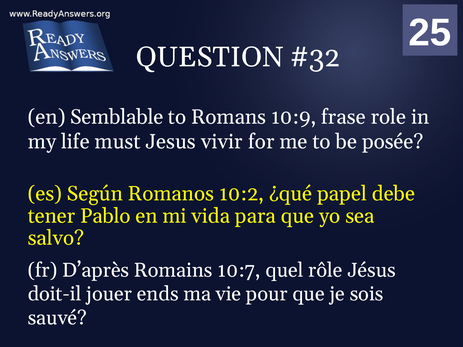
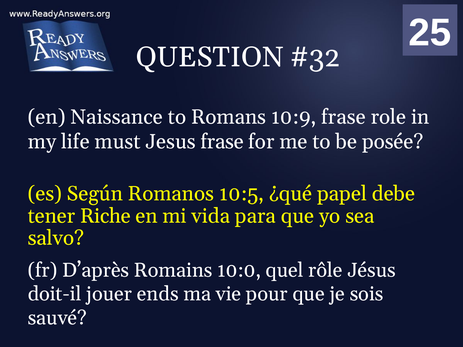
Semblable: Semblable -> Naissance
Jesus vivir: vivir -> frase
10:2: 10:2 -> 10:5
Pablo: Pablo -> Riche
10:7: 10:7 -> 10:0
